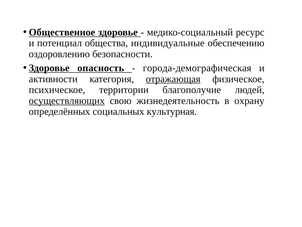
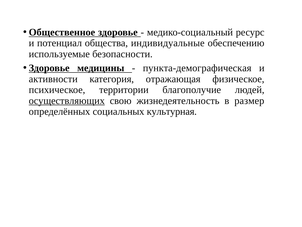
оздоровлению: оздоровлению -> используемые
опасность: опасность -> медицины
города-демографическая: города-демографическая -> пункта-демографическая
отражающая underline: present -> none
охрану: охрану -> размер
